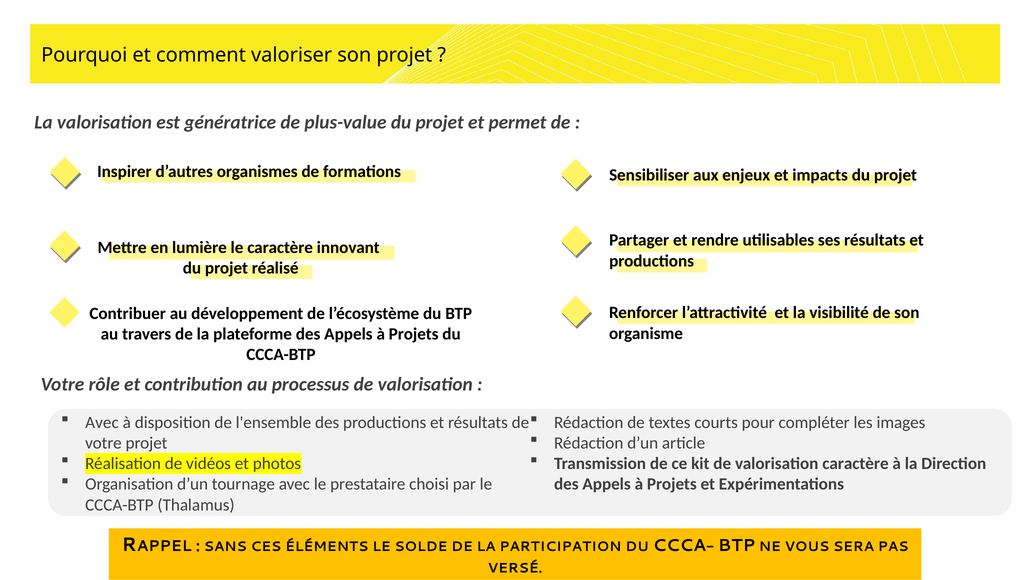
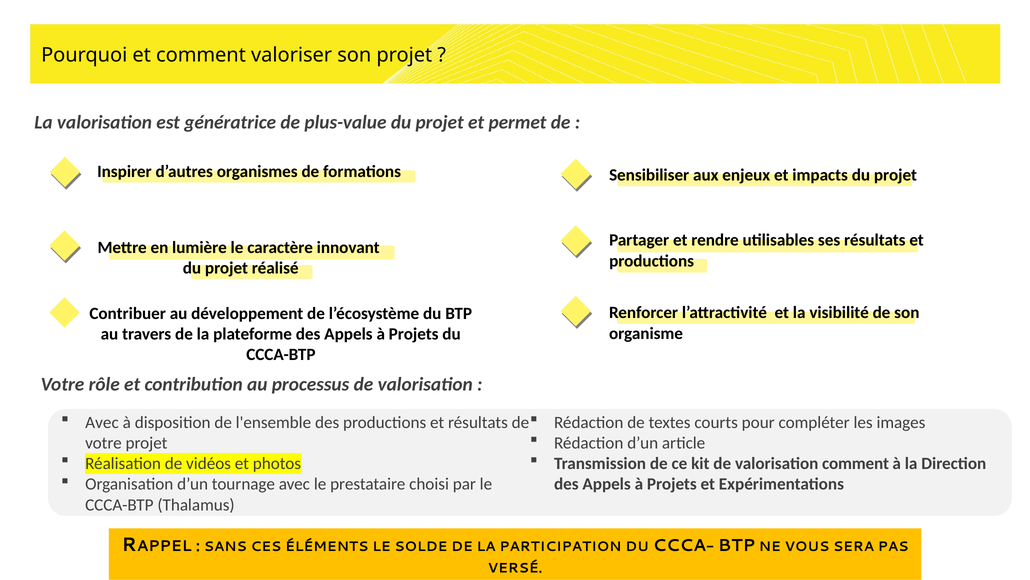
valorisation caractère: caractère -> comment
